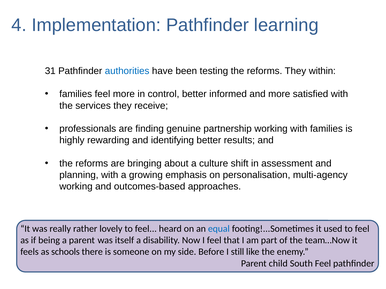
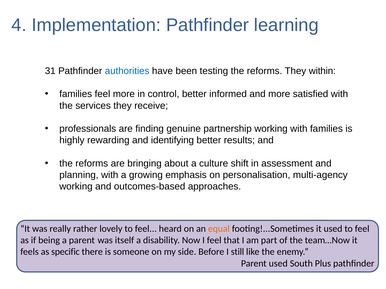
equal colour: blue -> orange
schools: schools -> specific
Parent child: child -> used
South Feel: Feel -> Plus
